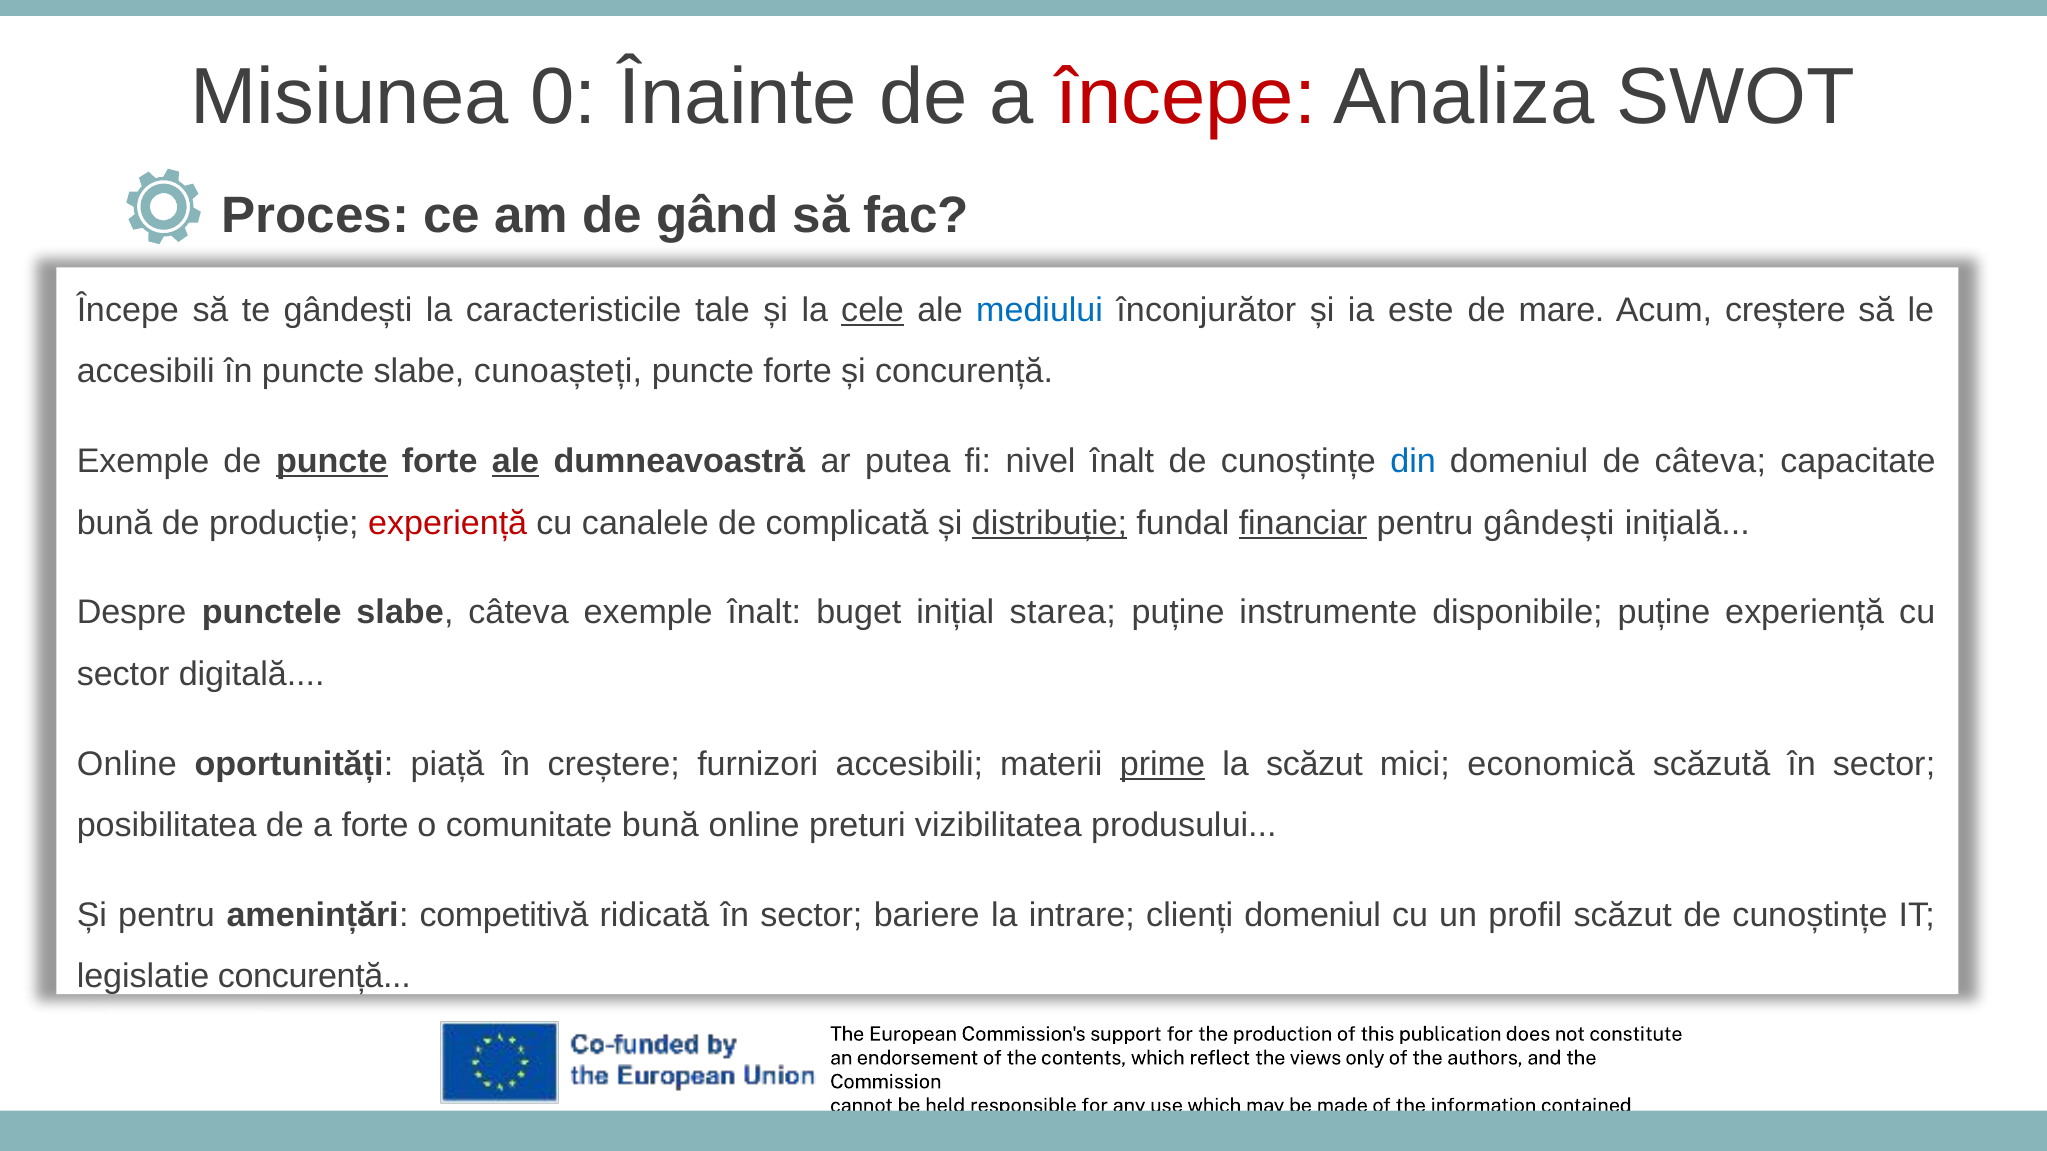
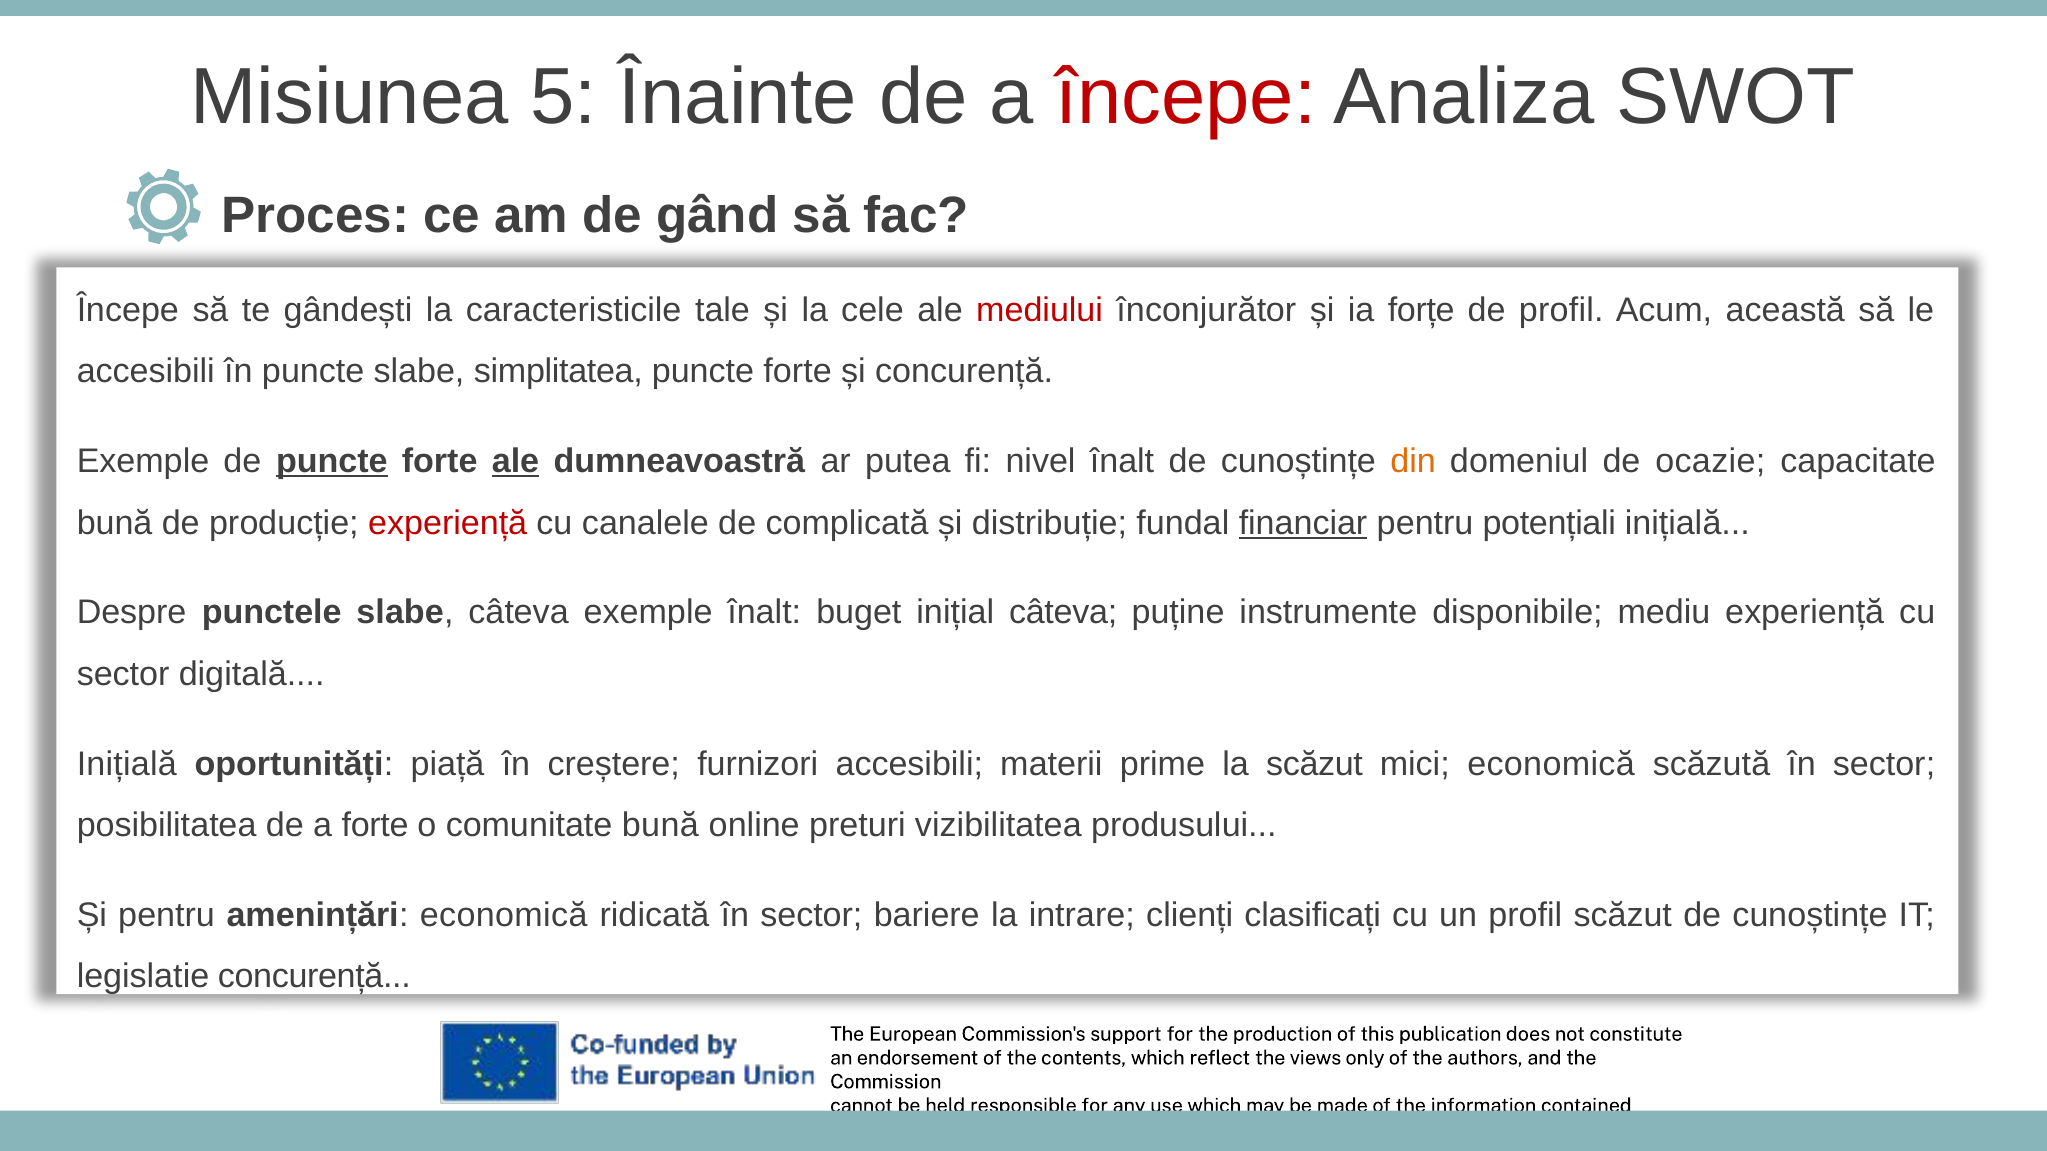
0: 0 -> 5
cele underline: present -> none
mediului colour: blue -> red
este: este -> forțe
de mare: mare -> profil
Acum creștere: creștere -> această
cunoașteți: cunoașteți -> simplitatea
din colour: blue -> orange
de câteva: câteva -> ocazie
distribuție underline: present -> none
pentru gândești: gândești -> potențiali
inițial starea: starea -> câteva
disponibile puține: puține -> mediu
Online at (127, 764): Online -> Inițială
prime underline: present -> none
amenințări competitivă: competitivă -> economică
clienți domeniul: domeniul -> clasificați
